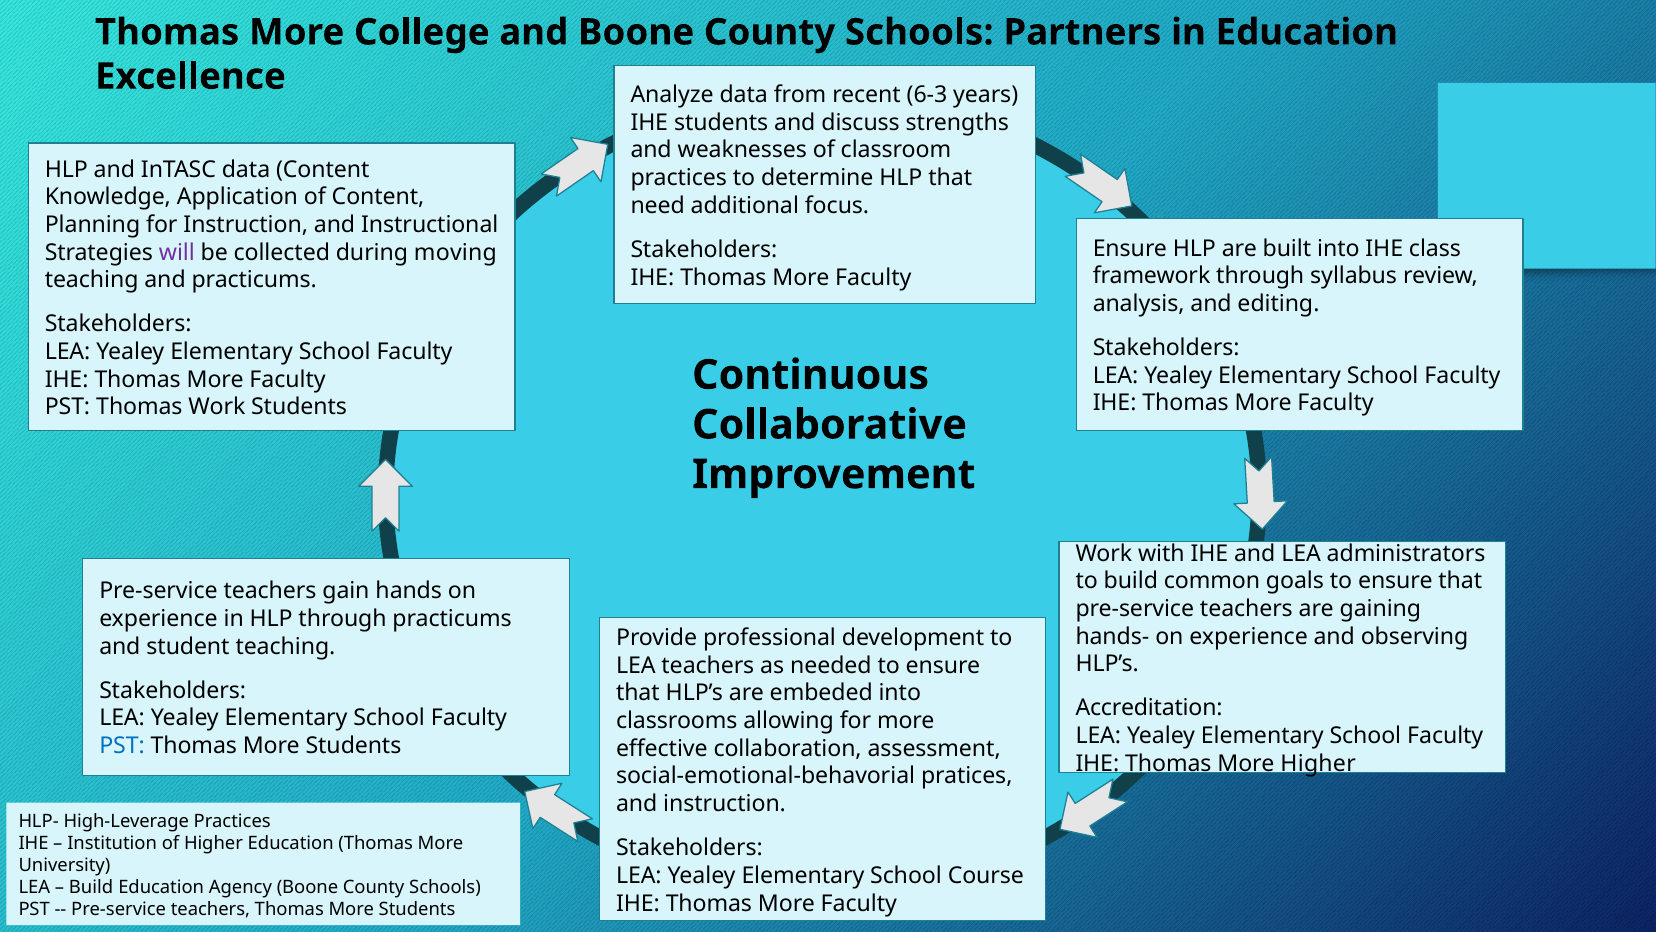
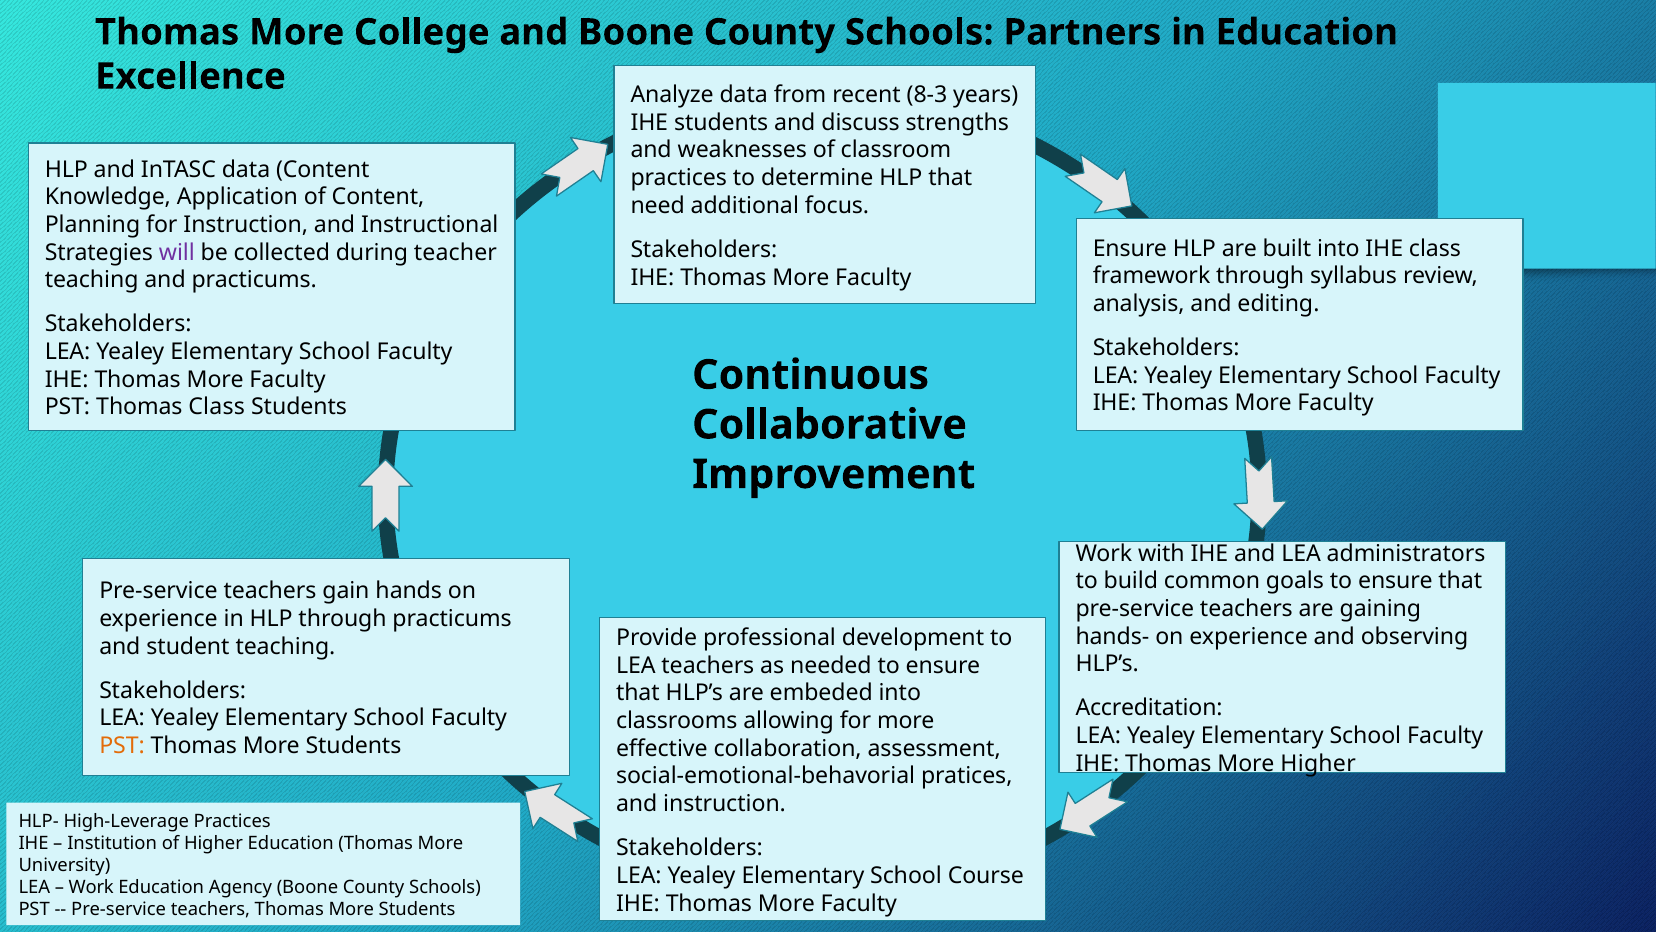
6-3: 6-3 -> 8-3
moving: moving -> teacher
Thomas Work: Work -> Class
PST at (122, 746) colour: blue -> orange
Build at (91, 887): Build -> Work
